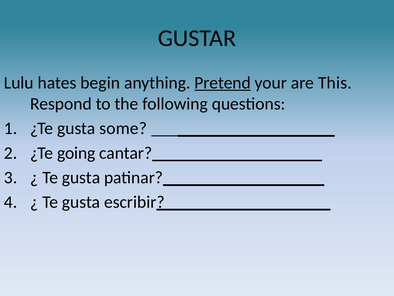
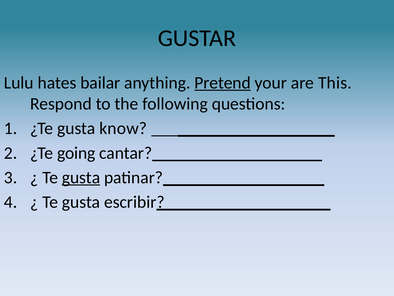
begin: begin -> bailar
some: some -> know
gusta at (81, 177) underline: none -> present
